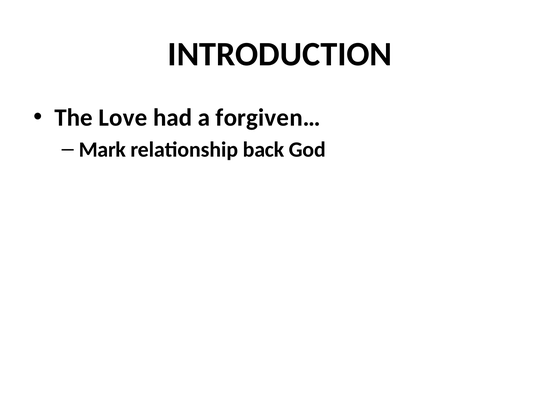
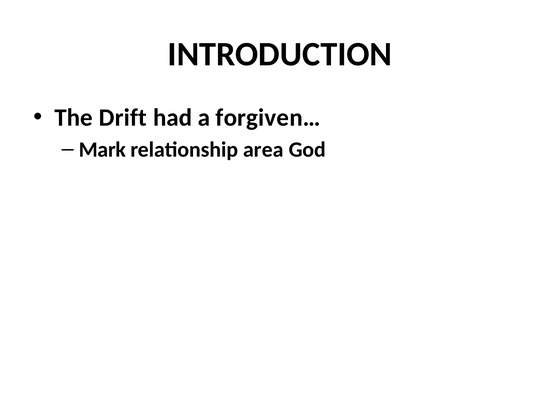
Love: Love -> Drift
back: back -> area
